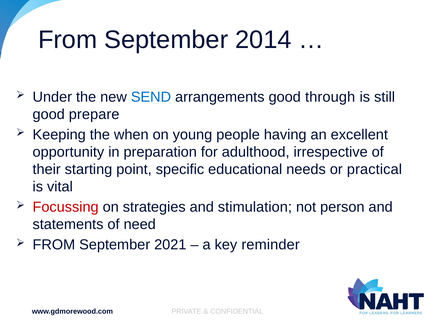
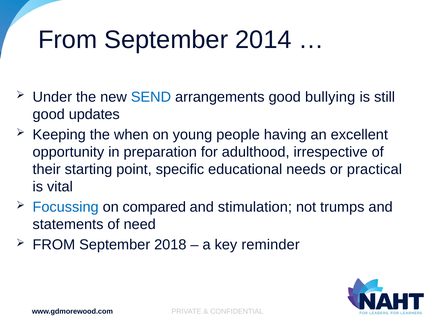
through: through -> bullying
prepare: prepare -> updates
Focussing colour: red -> blue
strategies: strategies -> compared
person: person -> trumps
2021: 2021 -> 2018
